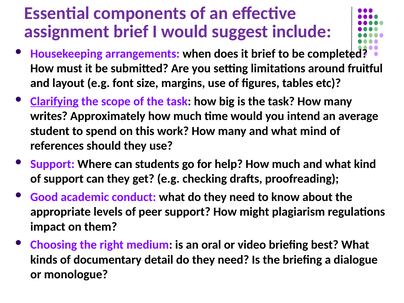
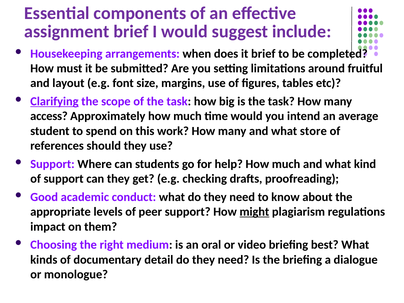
writes: writes -> access
mind: mind -> store
might underline: none -> present
